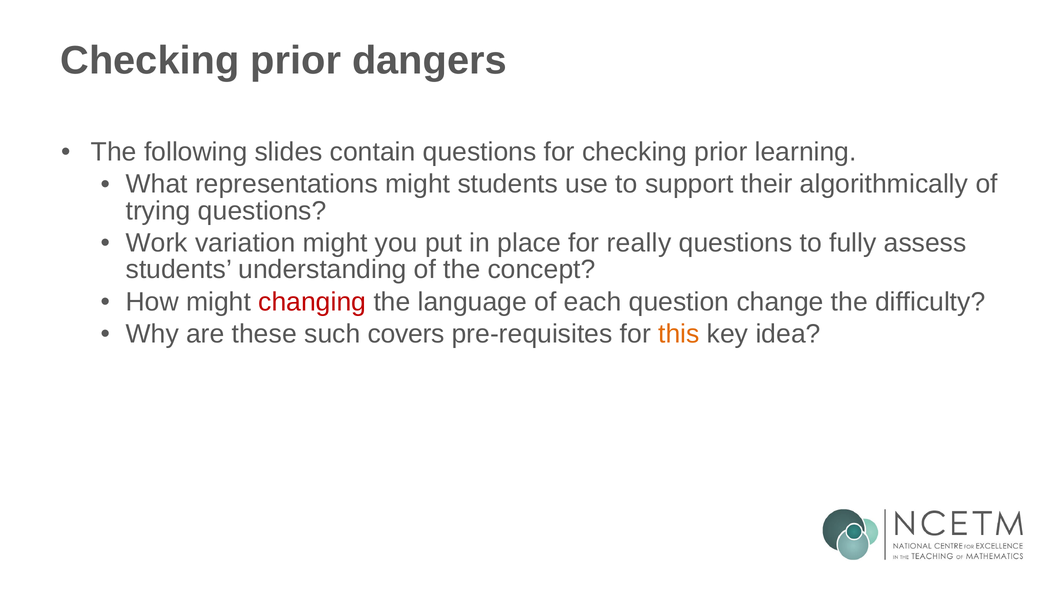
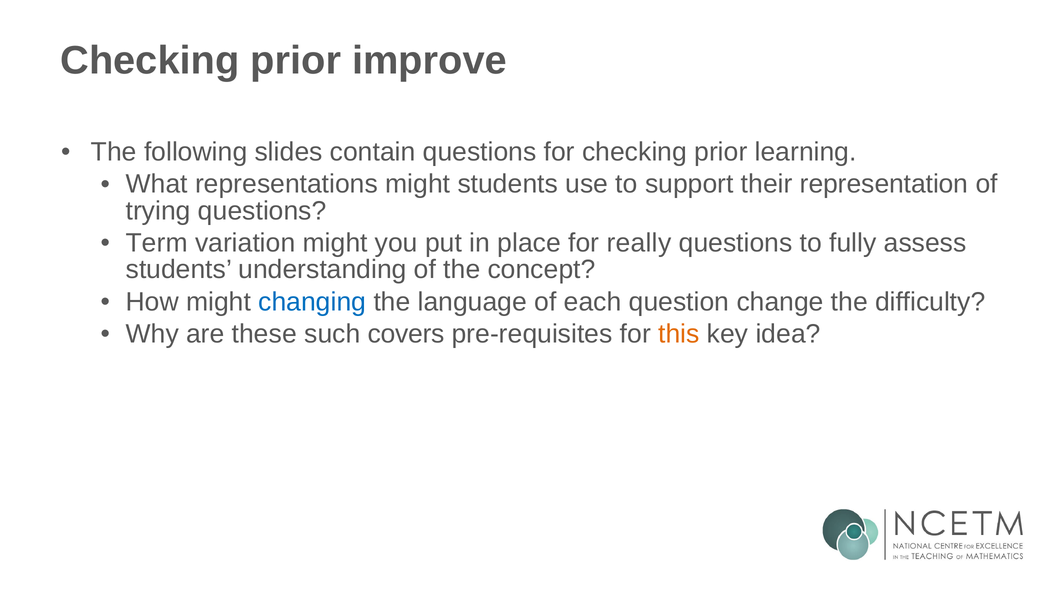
dangers: dangers -> improve
algorithmically: algorithmically -> representation
Work: Work -> Term
changing colour: red -> blue
